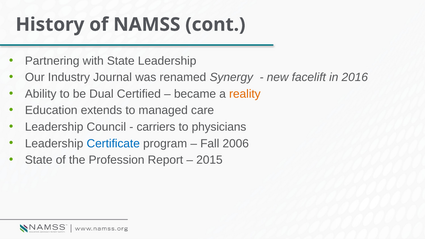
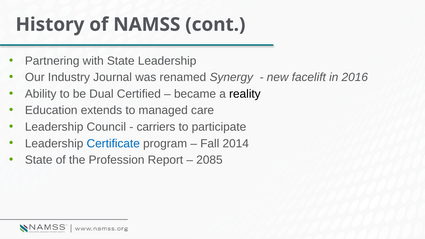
reality colour: orange -> black
physicians: physicians -> participate
2006: 2006 -> 2014
2015: 2015 -> 2085
